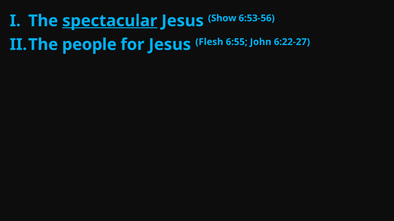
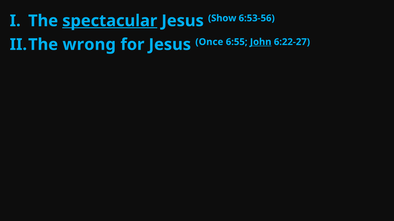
people: people -> wrong
Flesh: Flesh -> Once
John underline: none -> present
